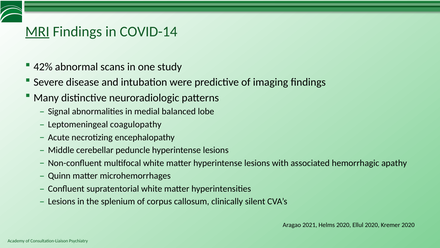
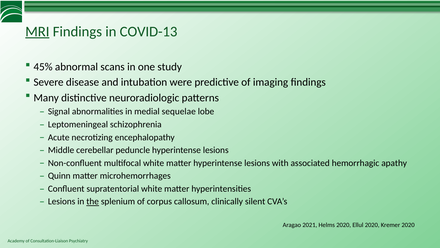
COVID-14: COVID-14 -> COVID-13
42%: 42% -> 45%
balanced: balanced -> sequelae
coagulopathy: coagulopathy -> schizophrenia
the underline: none -> present
